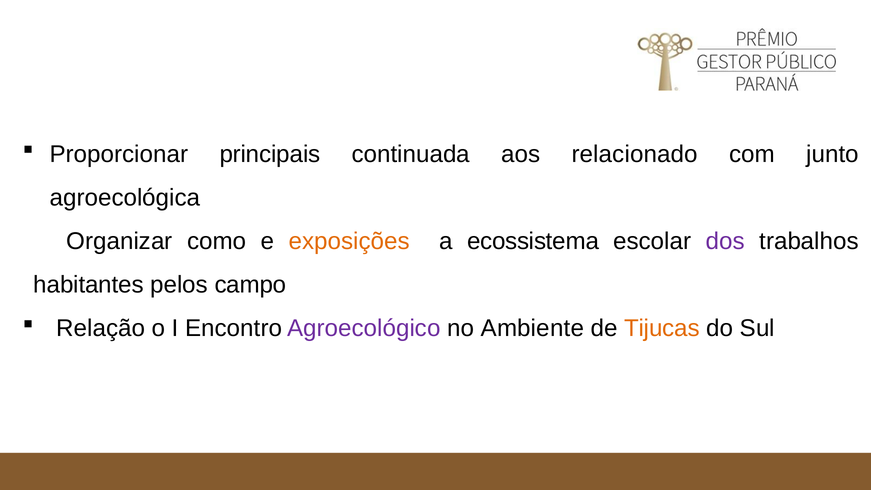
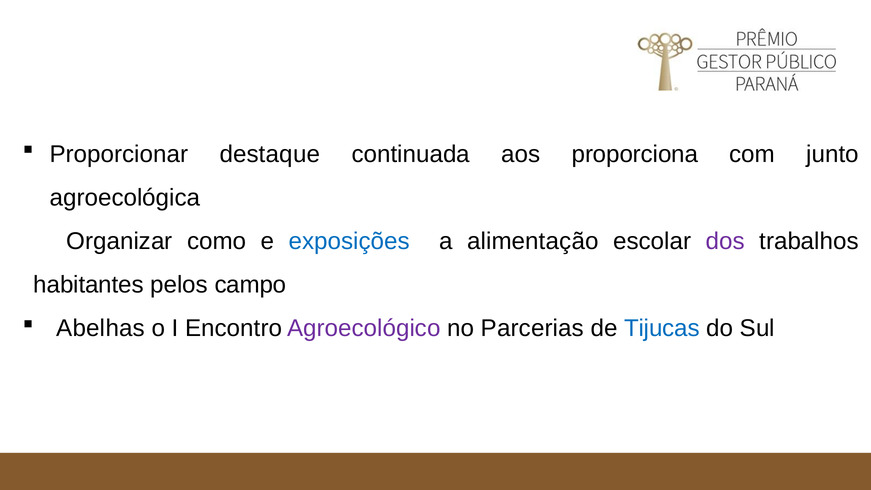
principais: principais -> destaque
relacionado: relacionado -> proporciona
exposições colour: orange -> blue
ecossistema: ecossistema -> alimentação
Relação: Relação -> Abelhas
Ambiente: Ambiente -> Parcerias
Tijucas colour: orange -> blue
